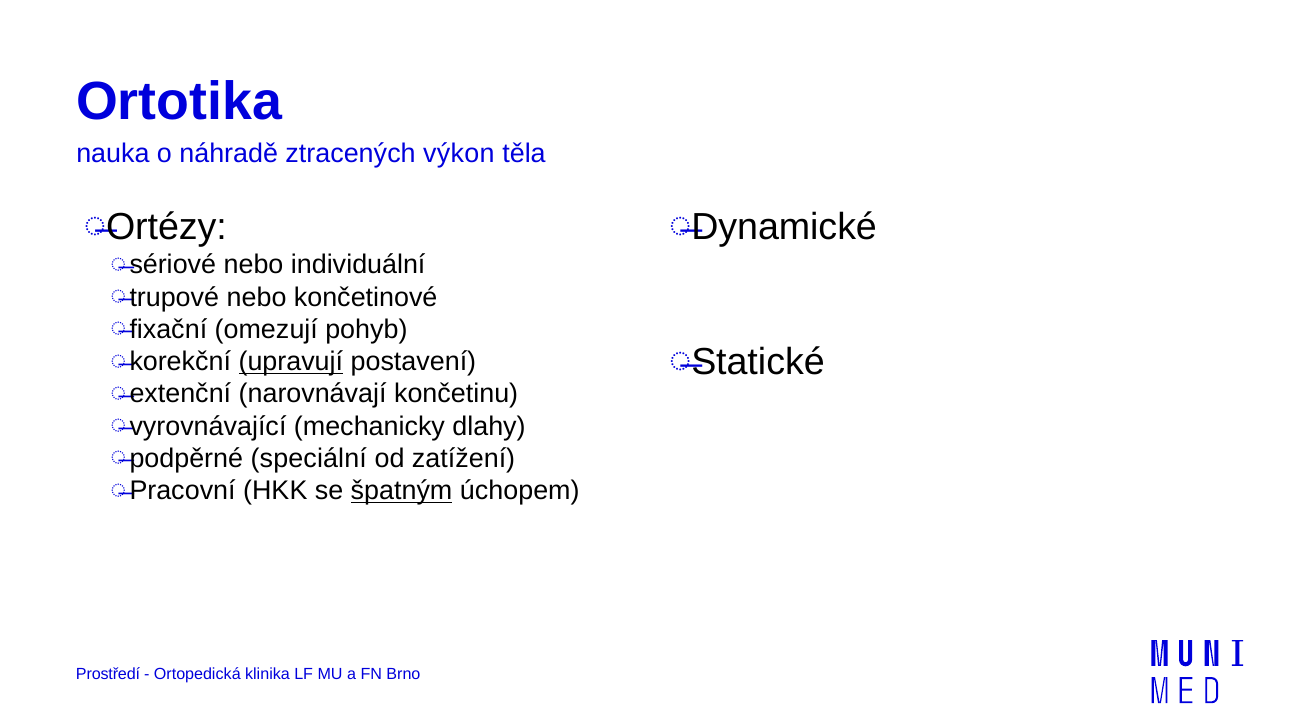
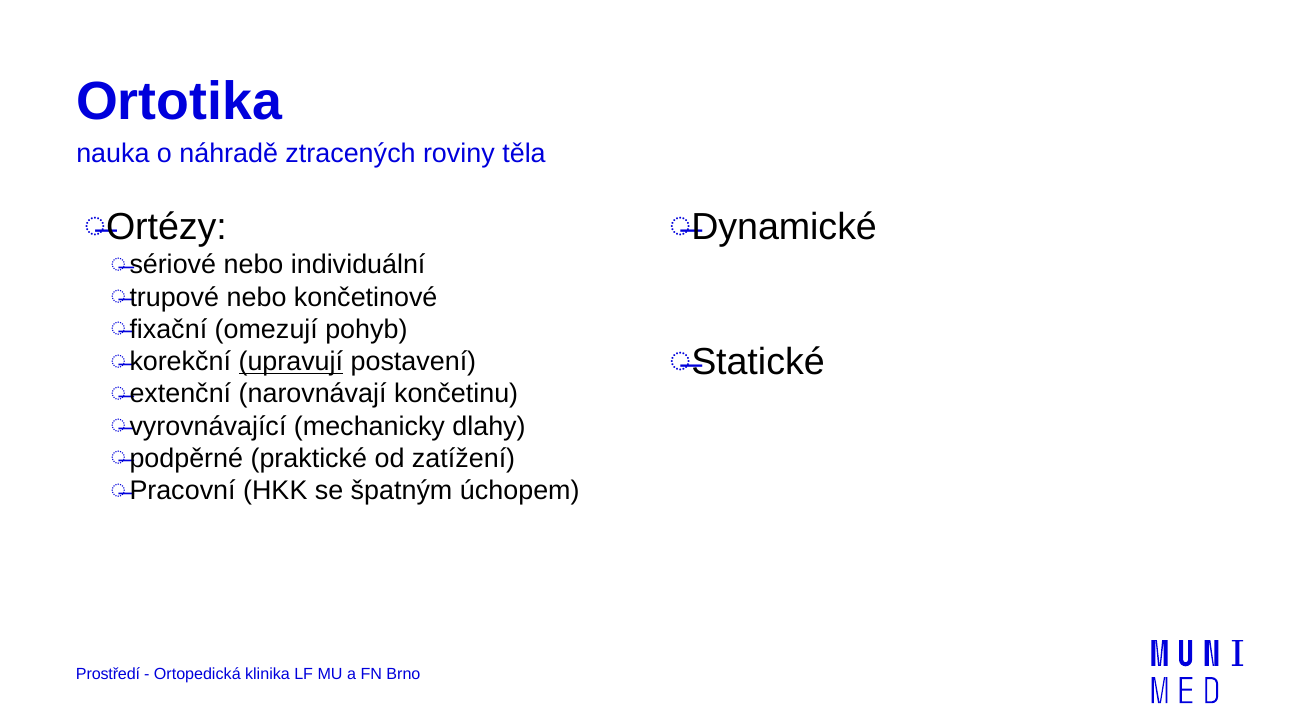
výkon: výkon -> roviny
speciální: speciální -> praktické
špatným underline: present -> none
